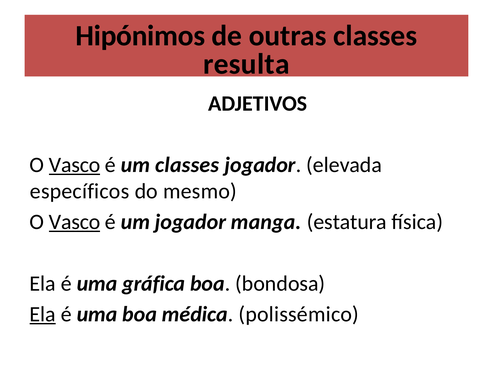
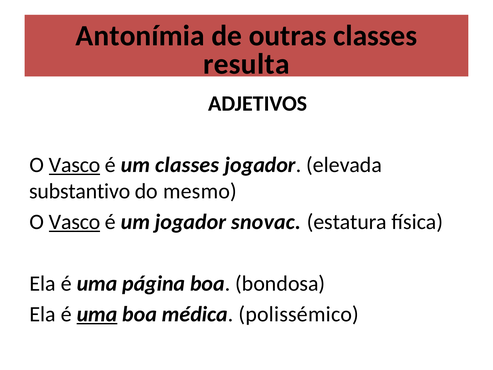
Hipónimos: Hipónimos -> Antonímia
específicos: específicos -> substantivo
manga: manga -> snovac
gráfica: gráfica -> página
Ela at (43, 314) underline: present -> none
uma at (97, 314) underline: none -> present
